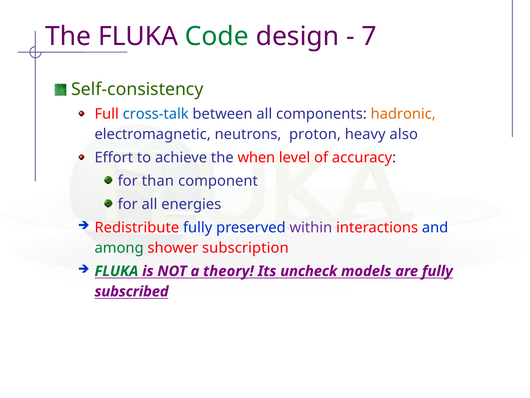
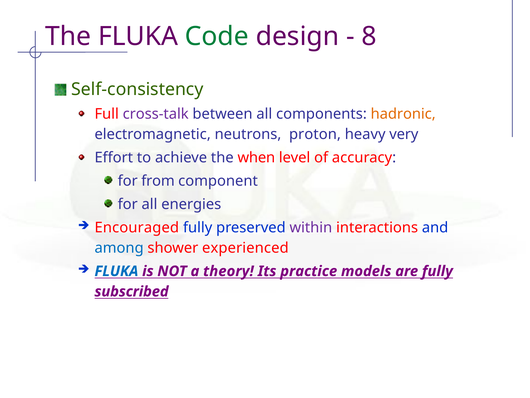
7: 7 -> 8
cross-talk colour: blue -> purple
also: also -> very
than: than -> from
Redistribute: Redistribute -> Encouraged
among colour: green -> blue
subscription: subscription -> experienced
FLUKA at (116, 271) colour: green -> blue
uncheck: uncheck -> practice
